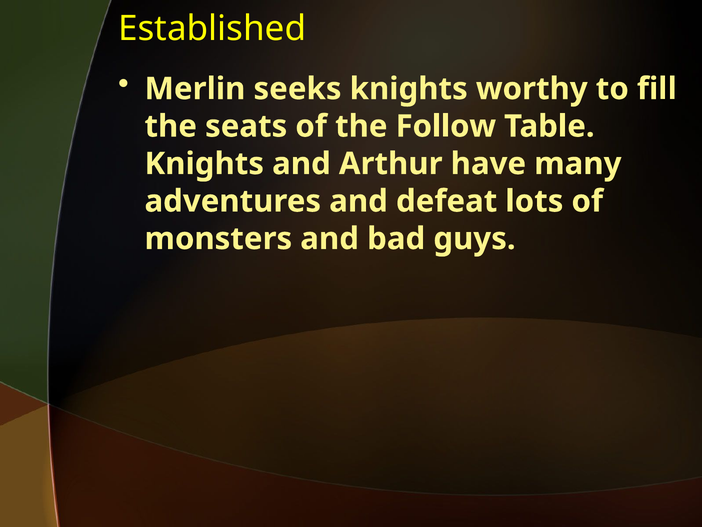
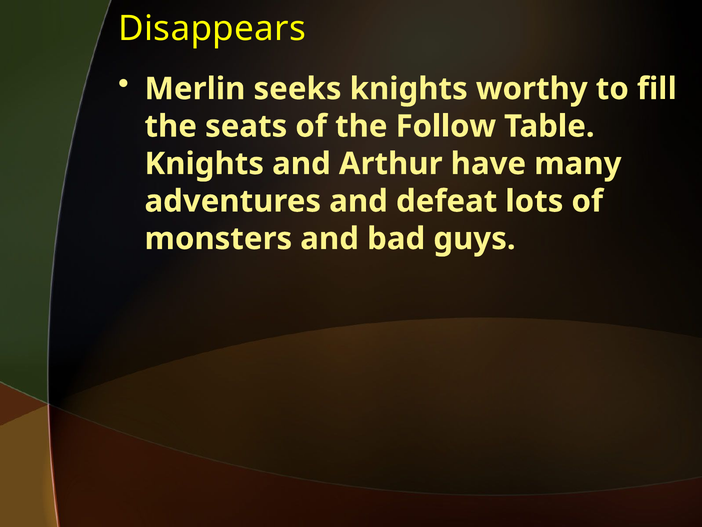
Established: Established -> Disappears
